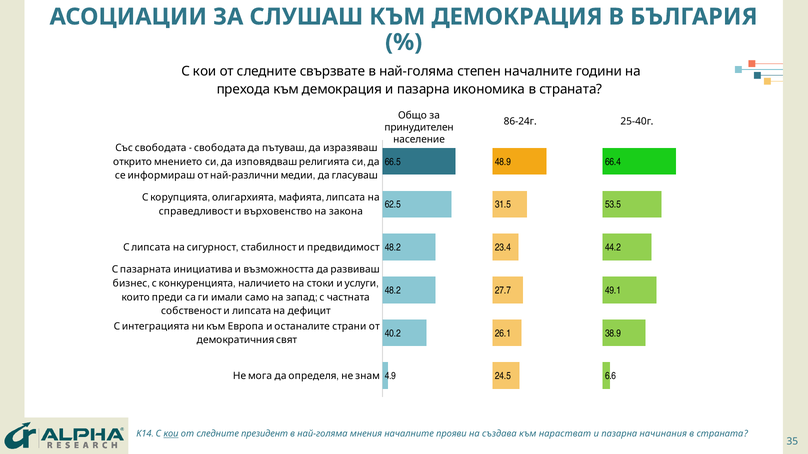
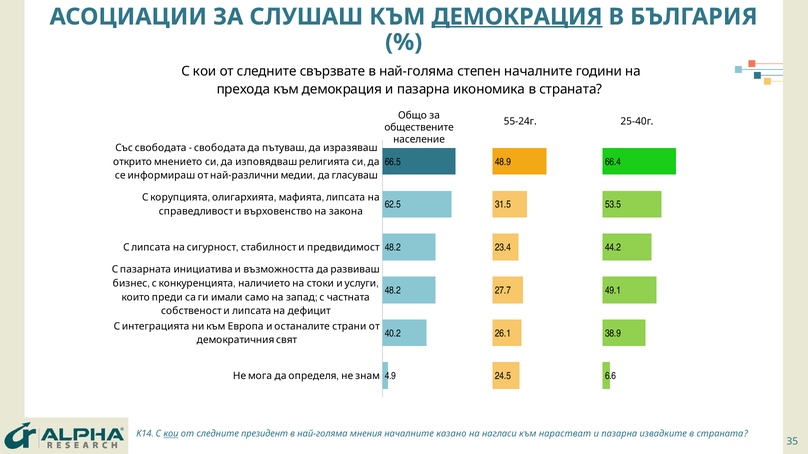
ДЕМОКРАЦИЯ at (517, 17) underline: none -> present
86-24г: 86-24г -> 55-24г
принудителен: принудителен -> обществените
прояви: прояви -> казано
създава: създава -> нагласи
начинания: начинания -> извадките
